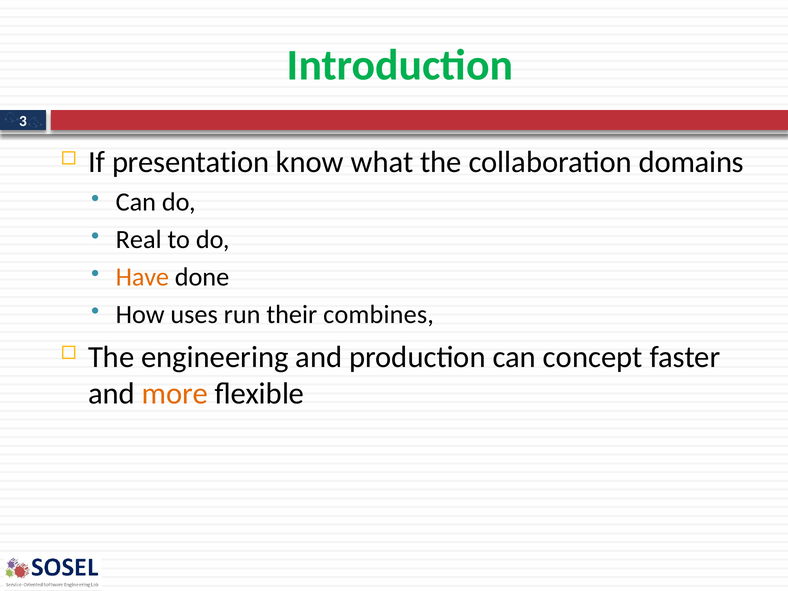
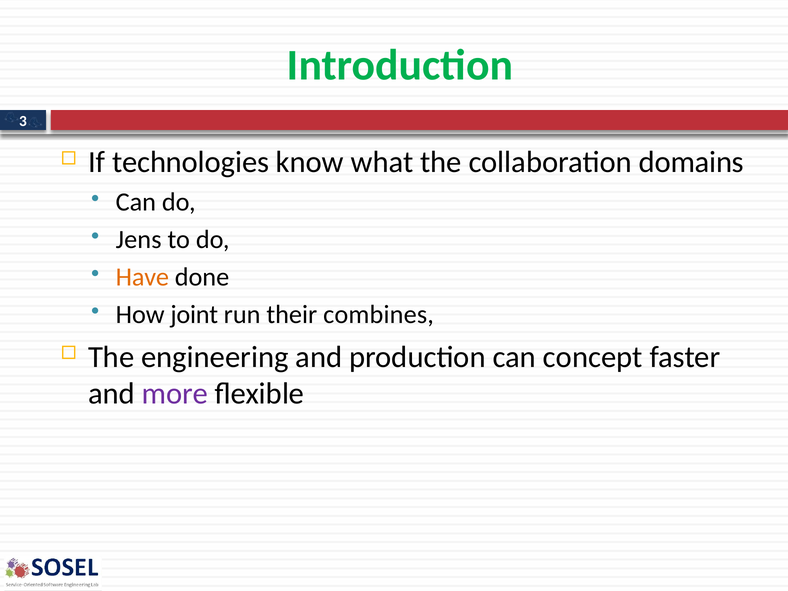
presentation: presentation -> technologies
Real: Real -> Jens
uses: uses -> joint
more colour: orange -> purple
